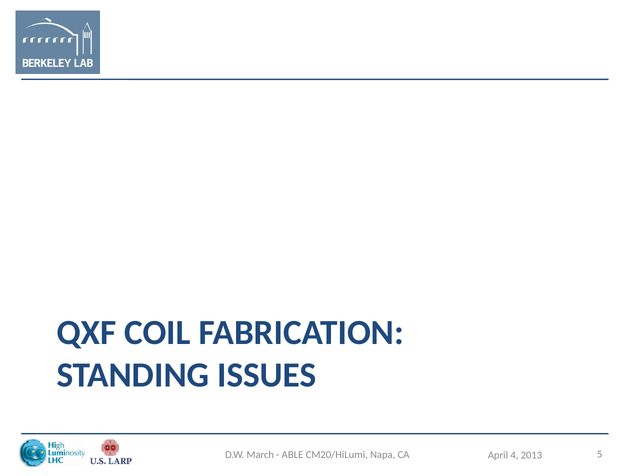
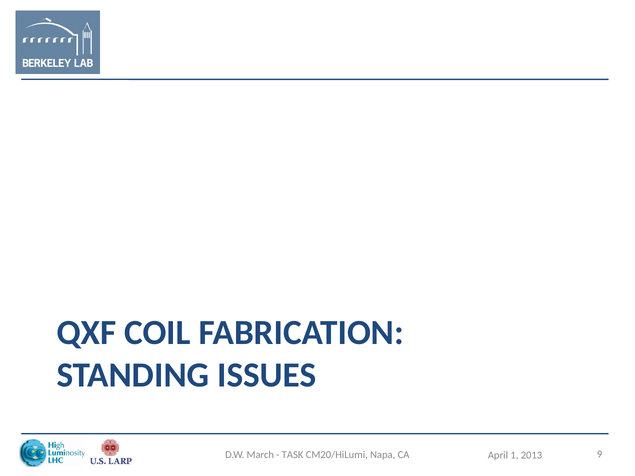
ABLE: ABLE -> TASK
5: 5 -> 9
4: 4 -> 1
